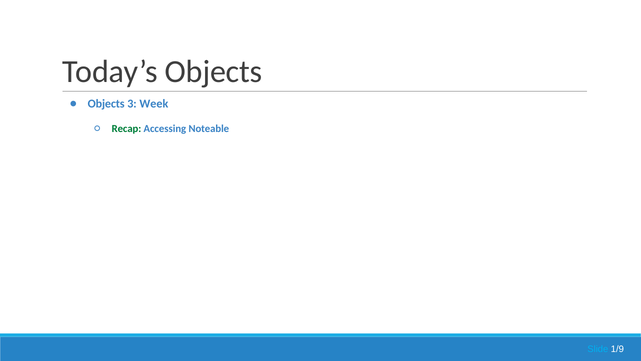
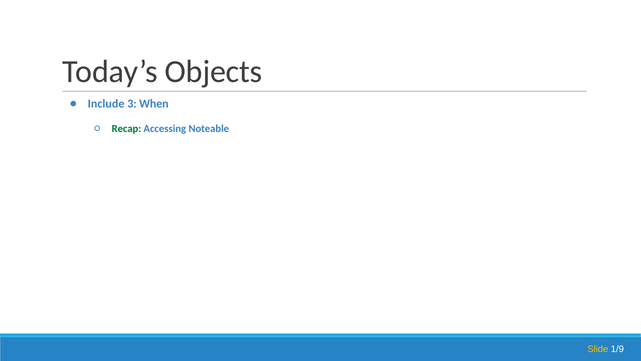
Objects at (106, 103): Objects -> Include
Week: Week -> When
Slide colour: light blue -> yellow
